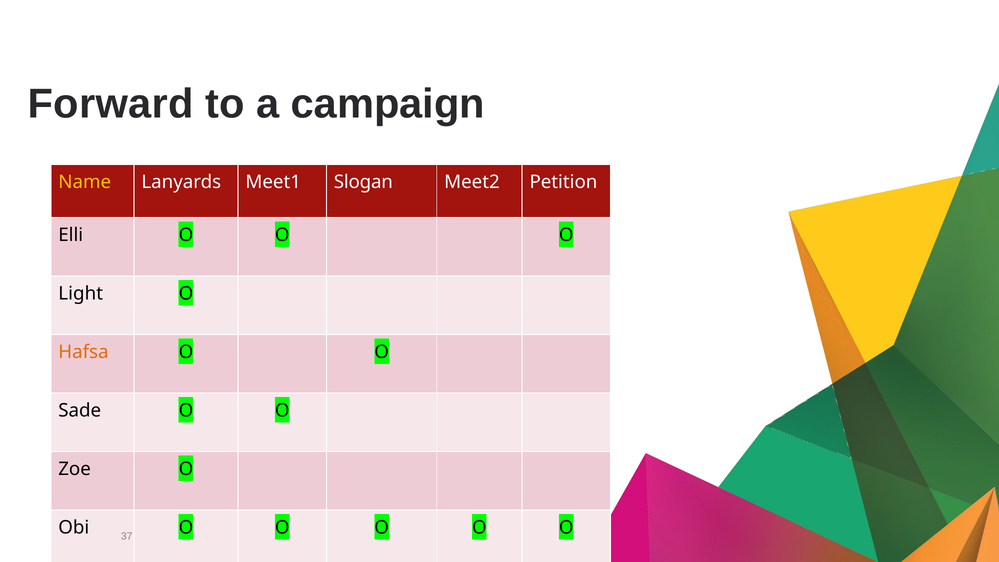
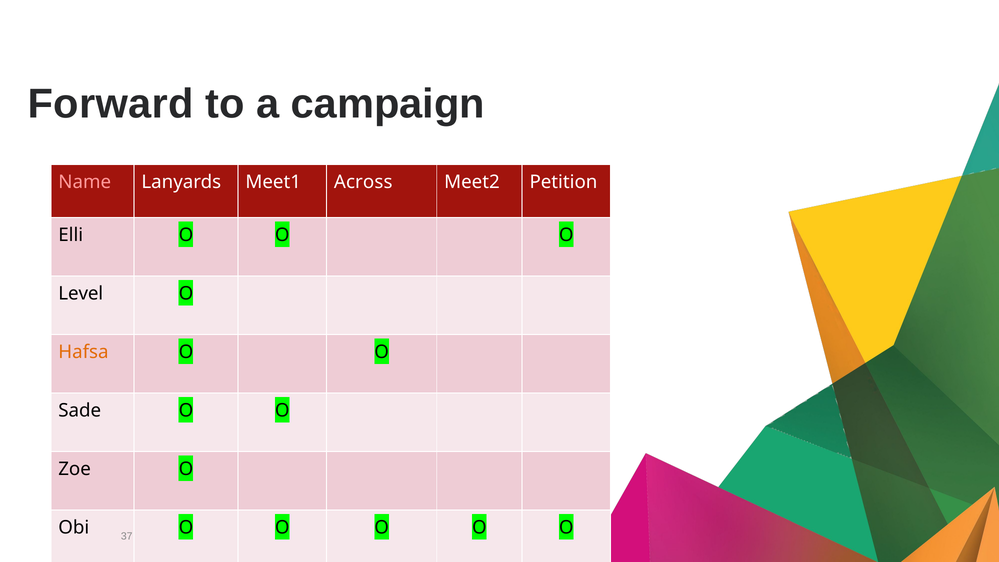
Name colour: yellow -> pink
Slogan: Slogan -> Across
Light: Light -> Level
